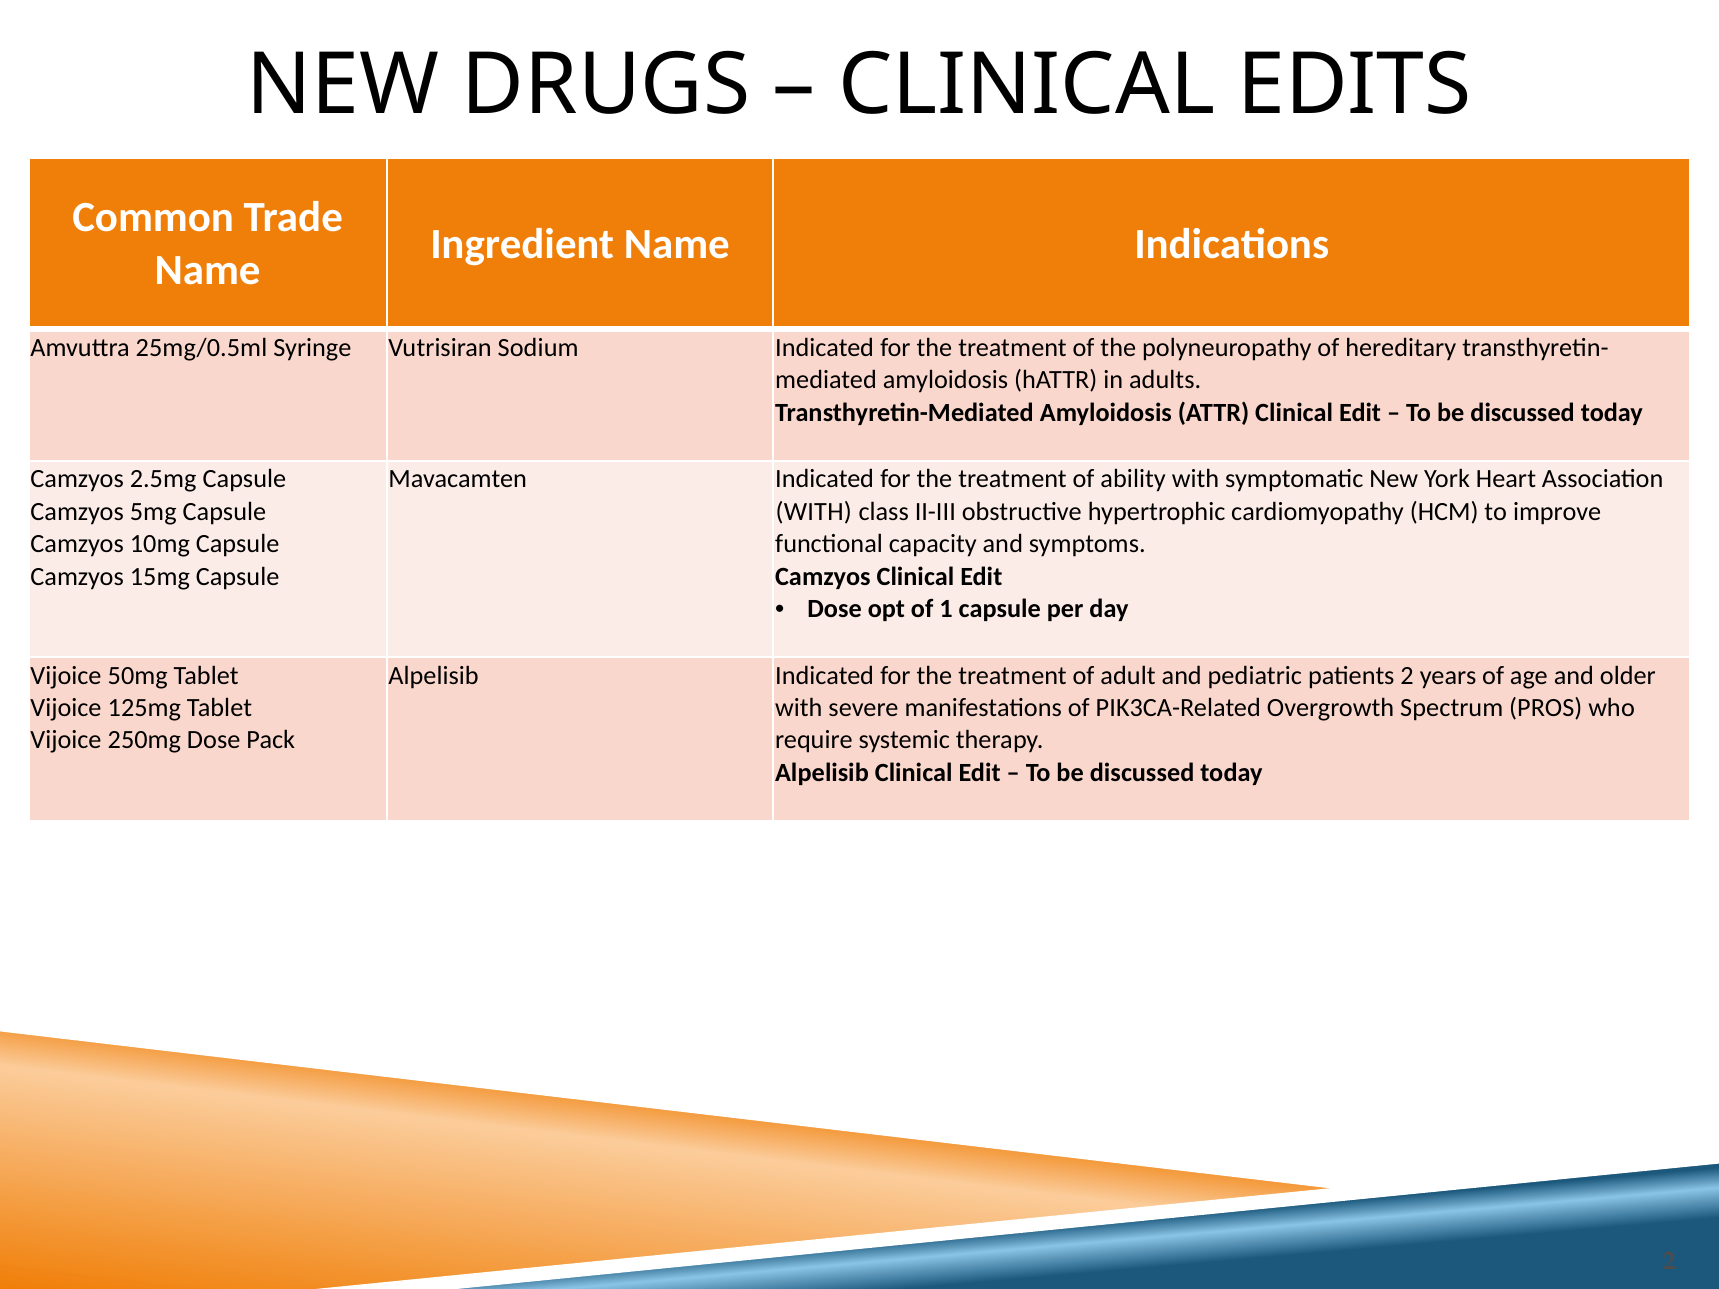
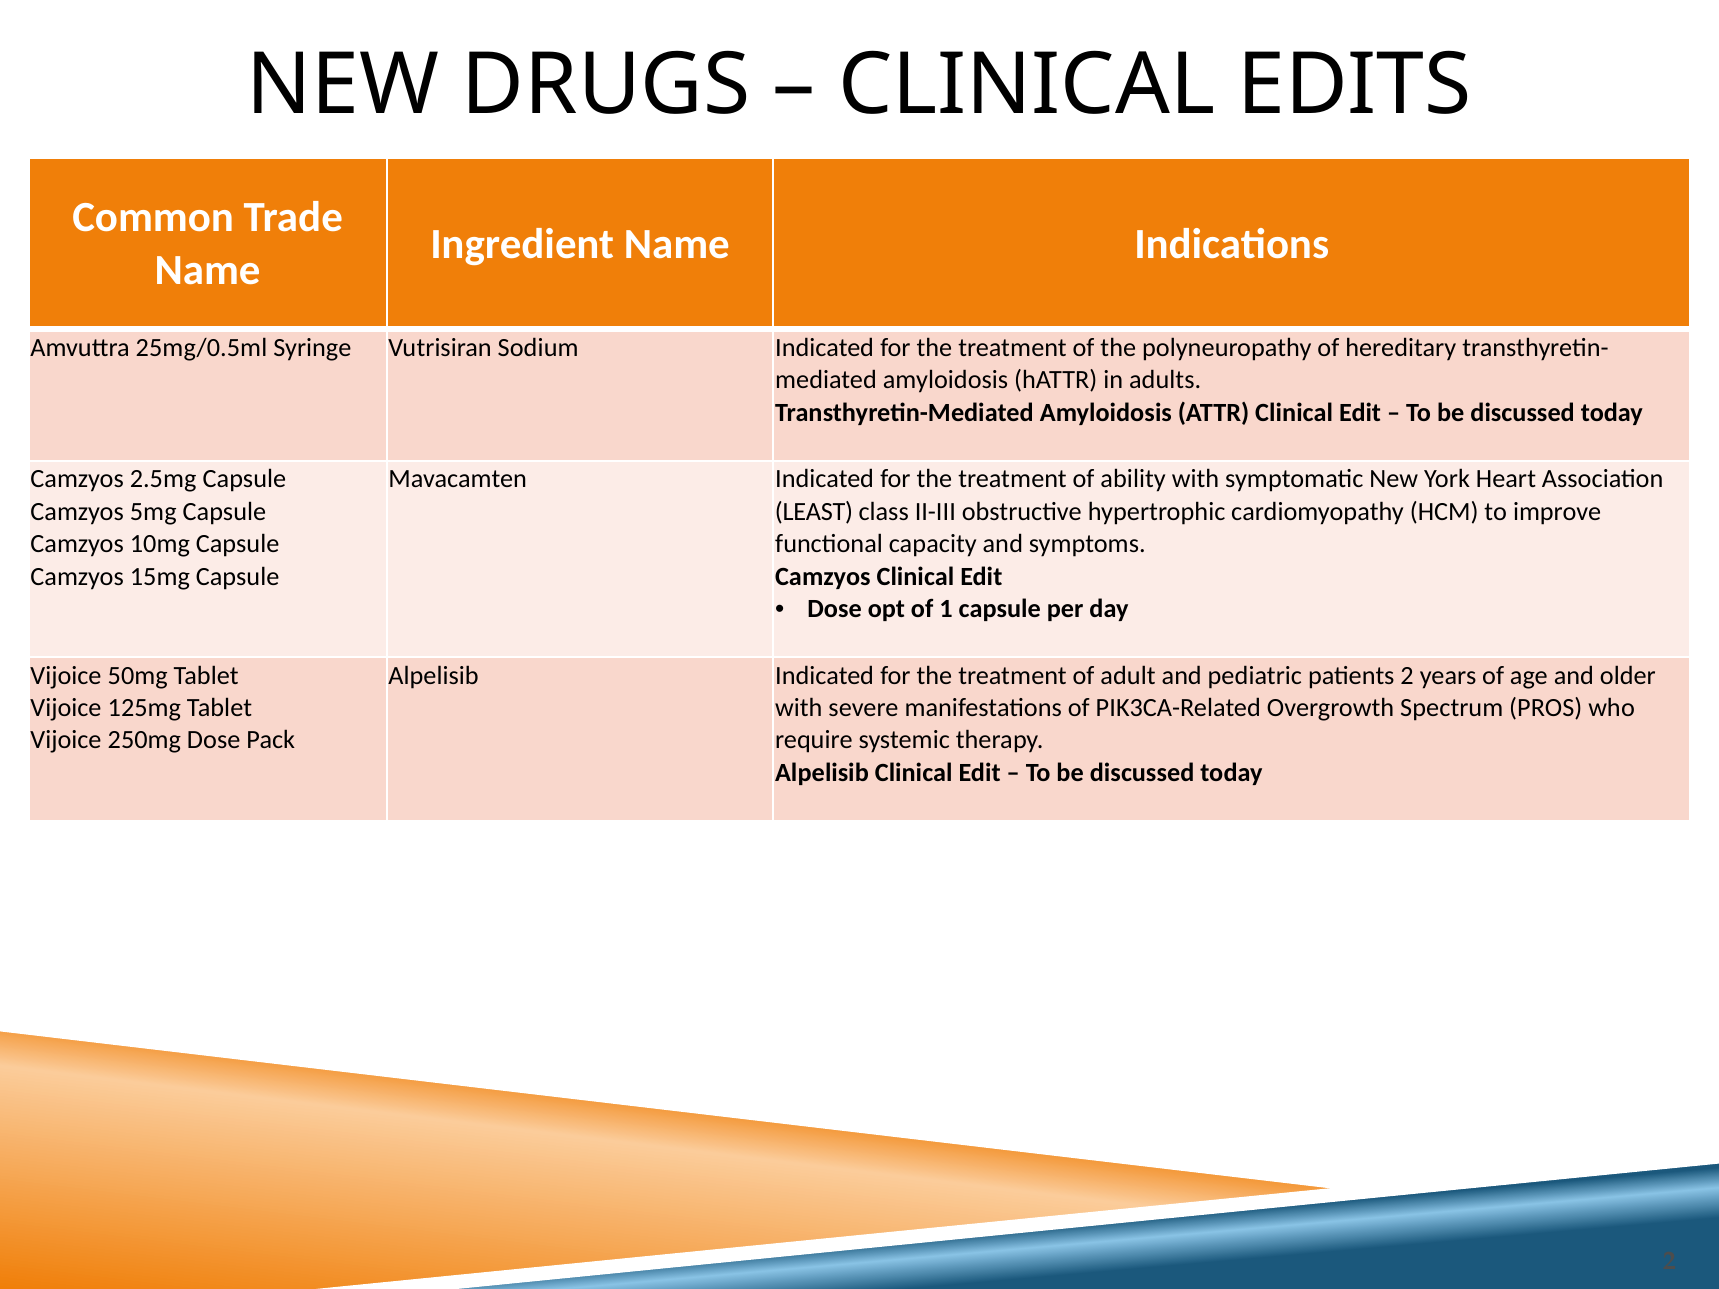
WITH at (814, 512): WITH -> LEAST
